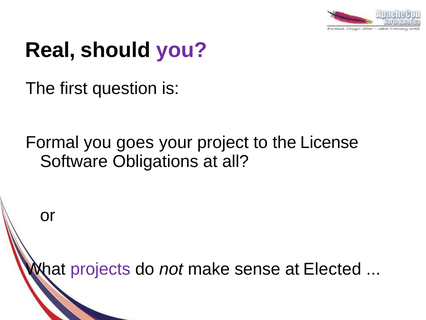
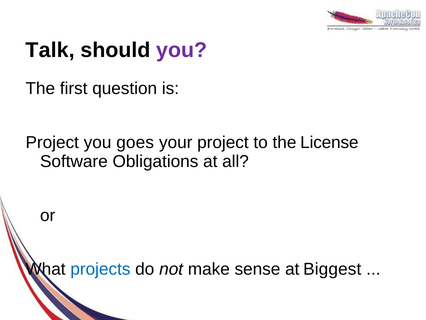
Real: Real -> Talk
Formal at (52, 142): Formal -> Project
projects colour: purple -> blue
Elected: Elected -> Biggest
